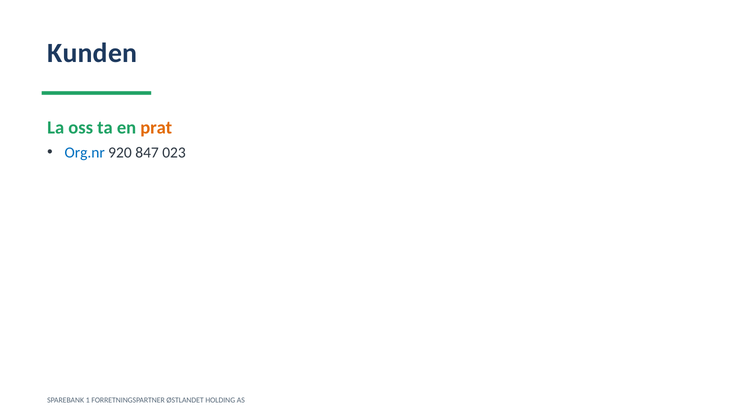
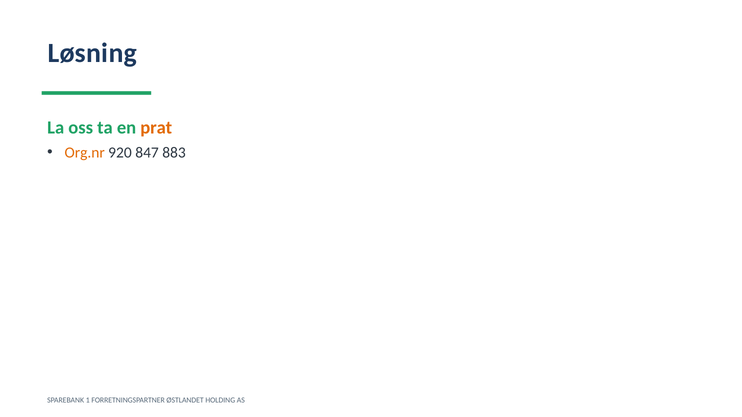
Kunden: Kunden -> Løsning
Org.nr colour: blue -> orange
023: 023 -> 883
